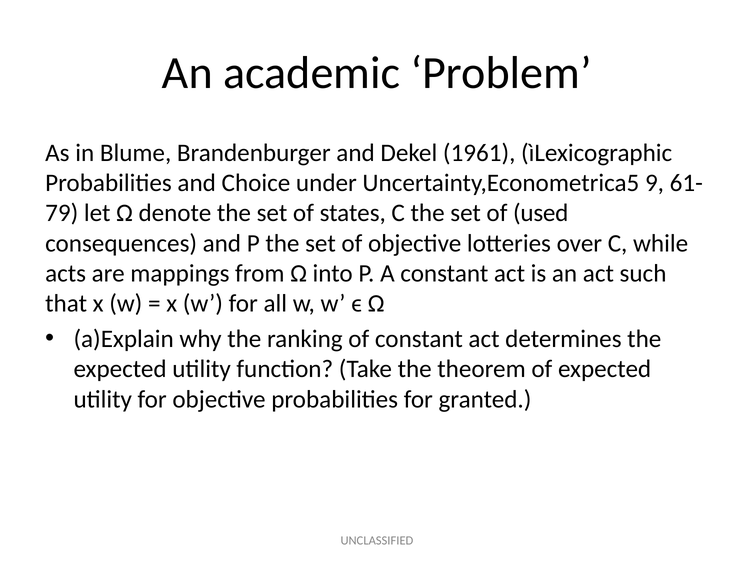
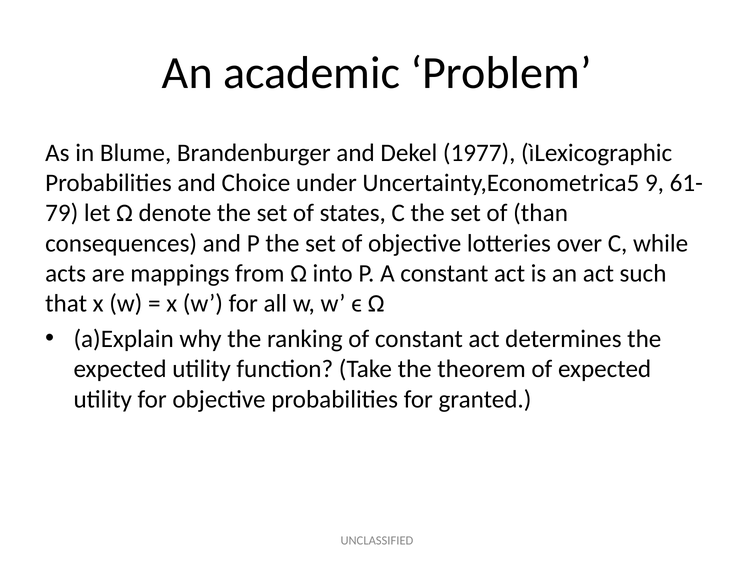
1961: 1961 -> 1977
used: used -> than
